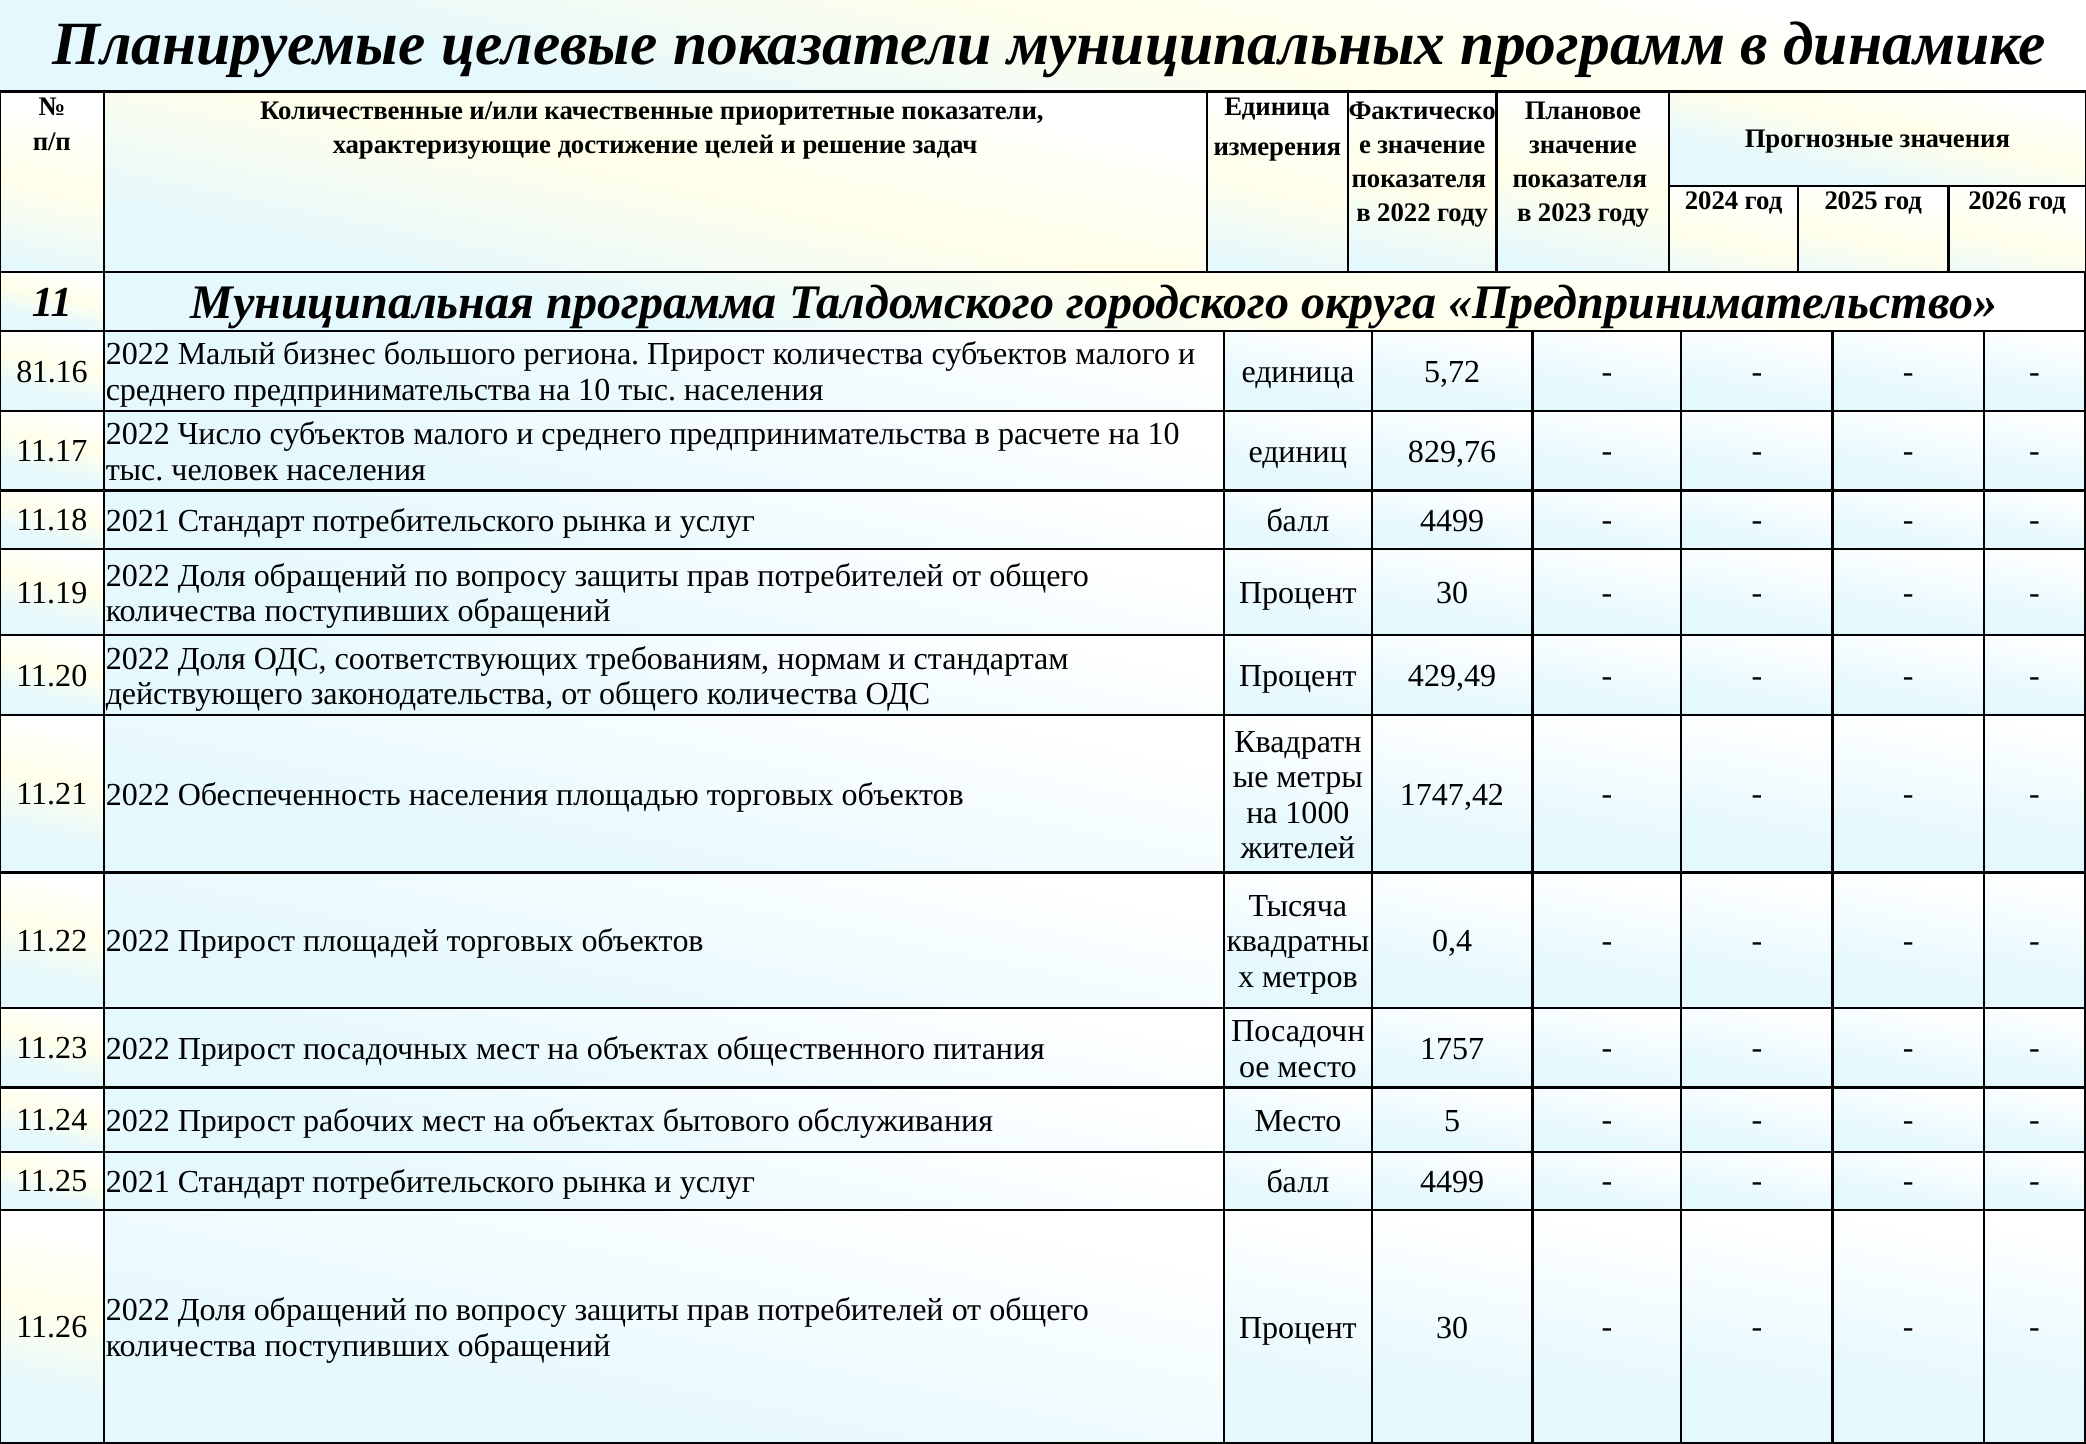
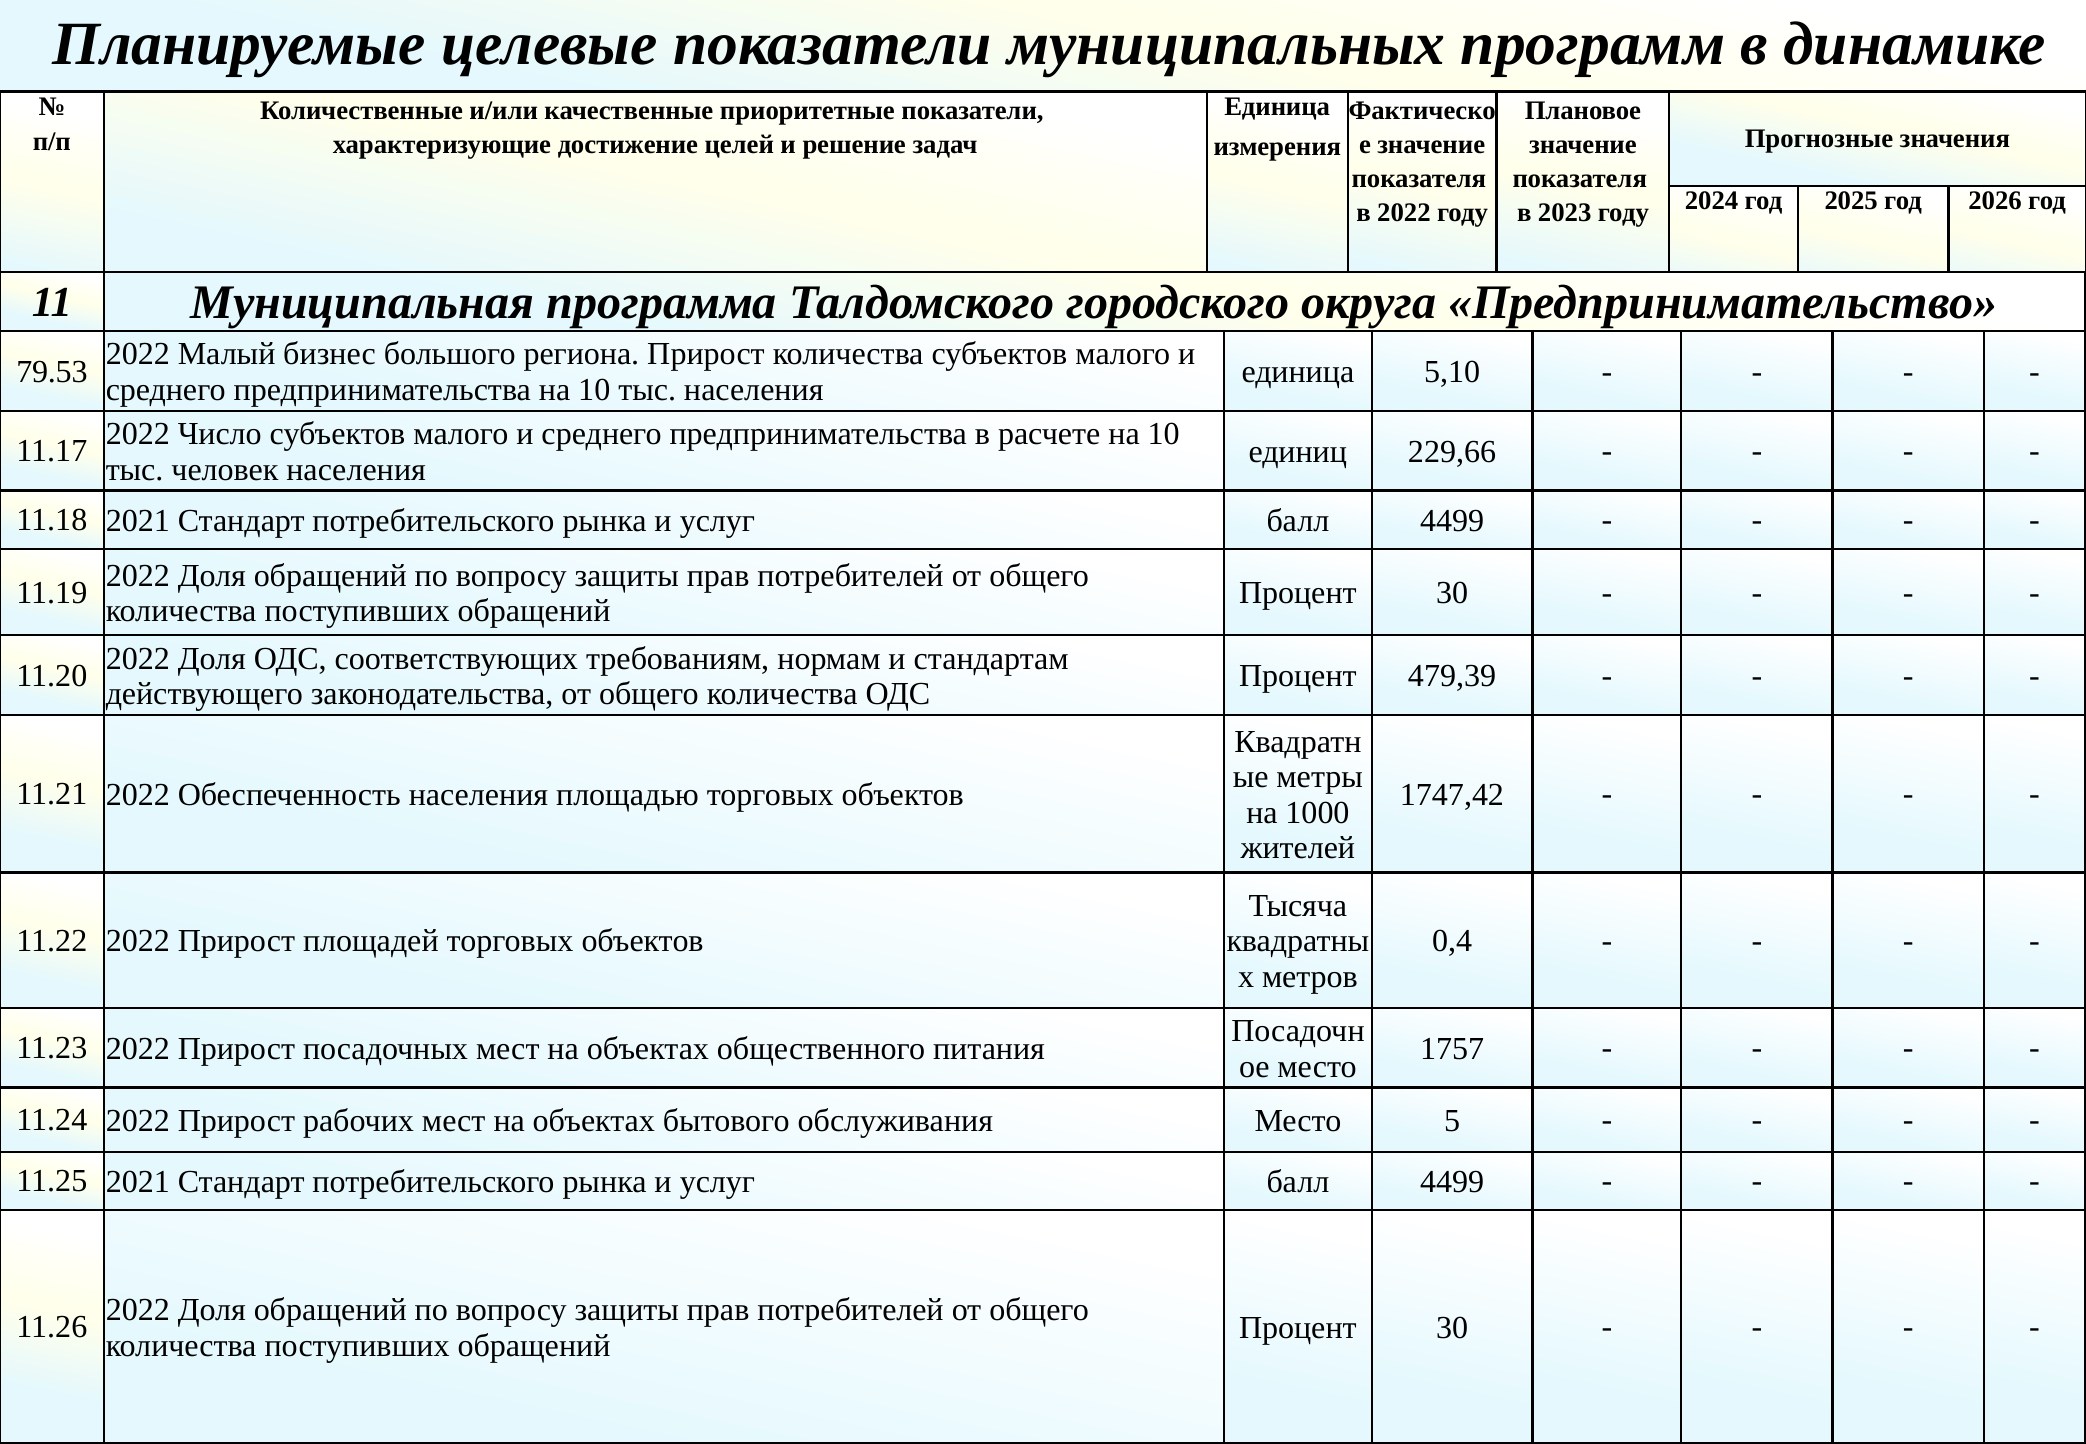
81.16: 81.16 -> 79.53
5,72: 5,72 -> 5,10
829,76: 829,76 -> 229,66
429,49: 429,49 -> 479,39
